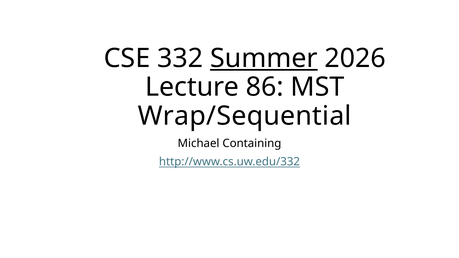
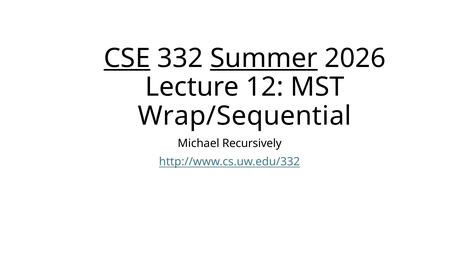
CSE underline: none -> present
86: 86 -> 12
Containing: Containing -> Recursively
